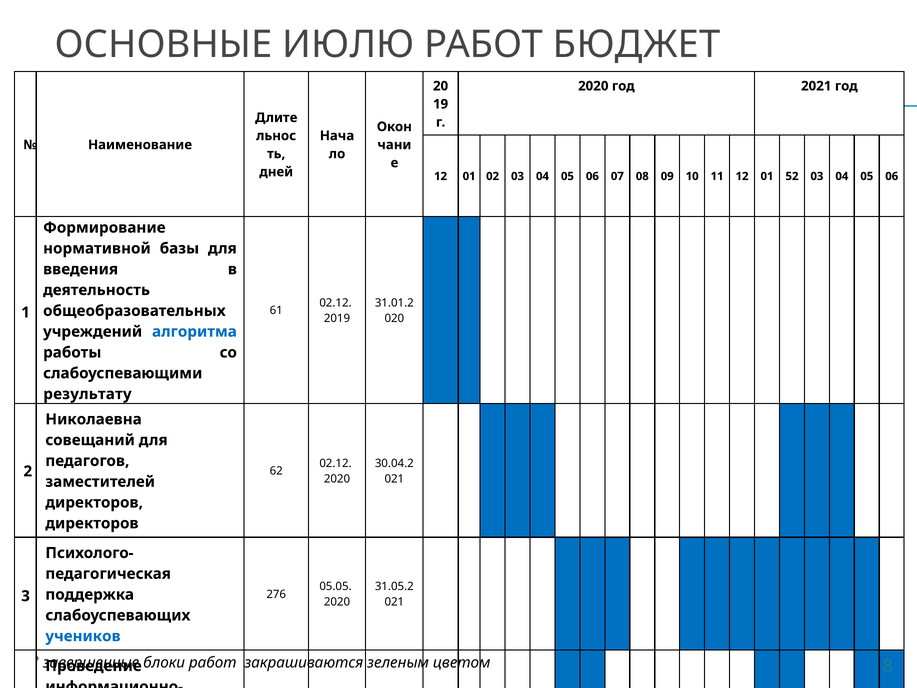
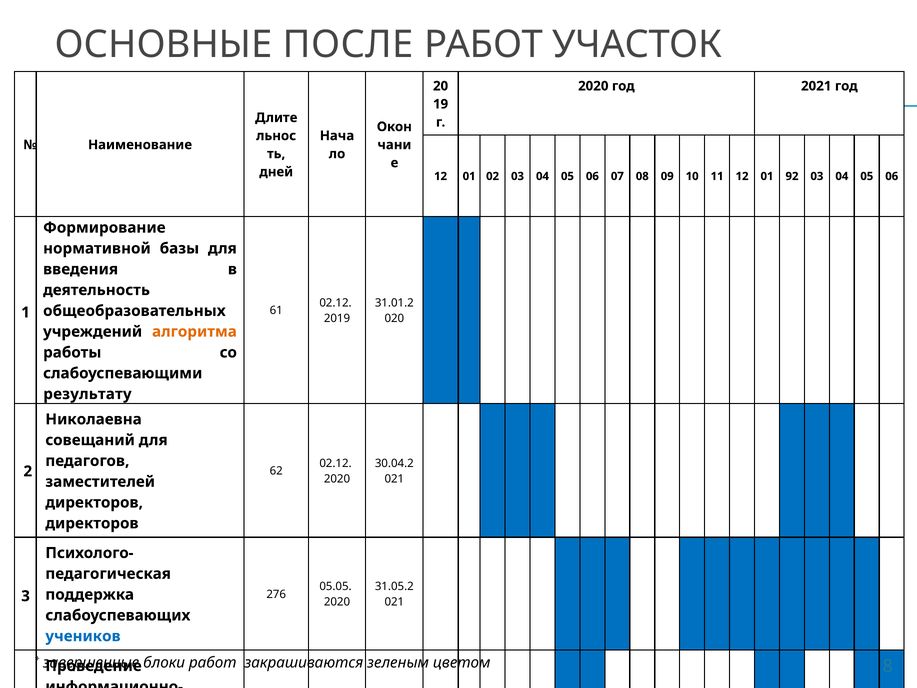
ИЮЛЮ: ИЮЛЮ -> ПОСЛЕ
БЮДЖЕТ: БЮДЖЕТ -> УЧАСТОК
52: 52 -> 92
алгоритма colour: blue -> orange
